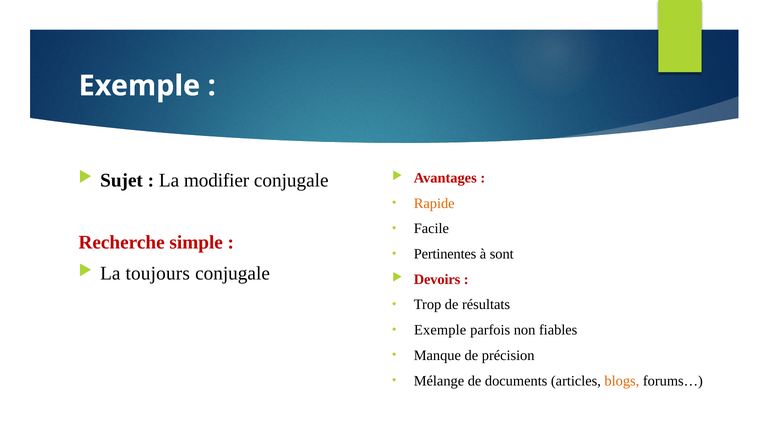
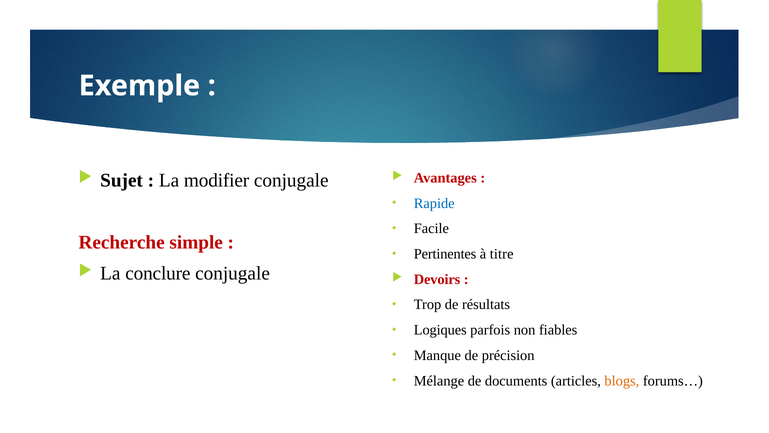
Rapide colour: orange -> blue
sont: sont -> titre
toujours: toujours -> conclure
Exemple at (440, 330): Exemple -> Logiques
